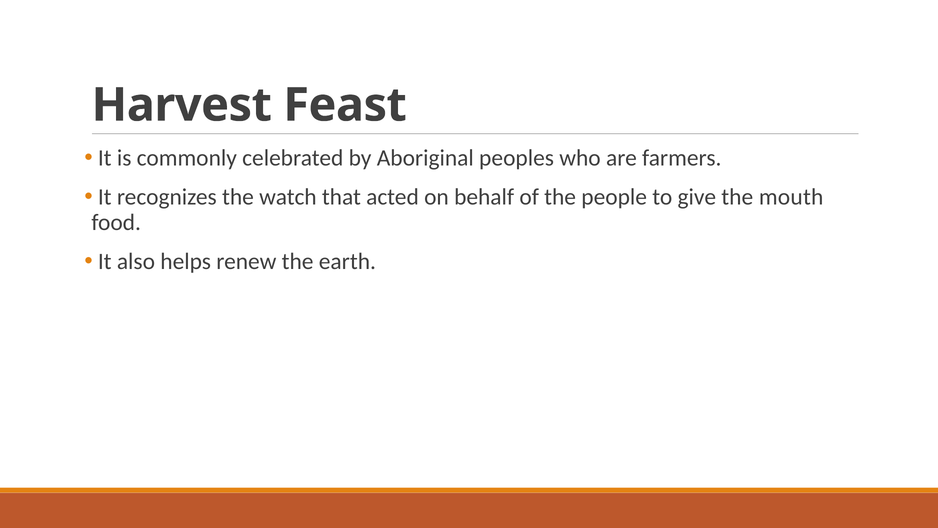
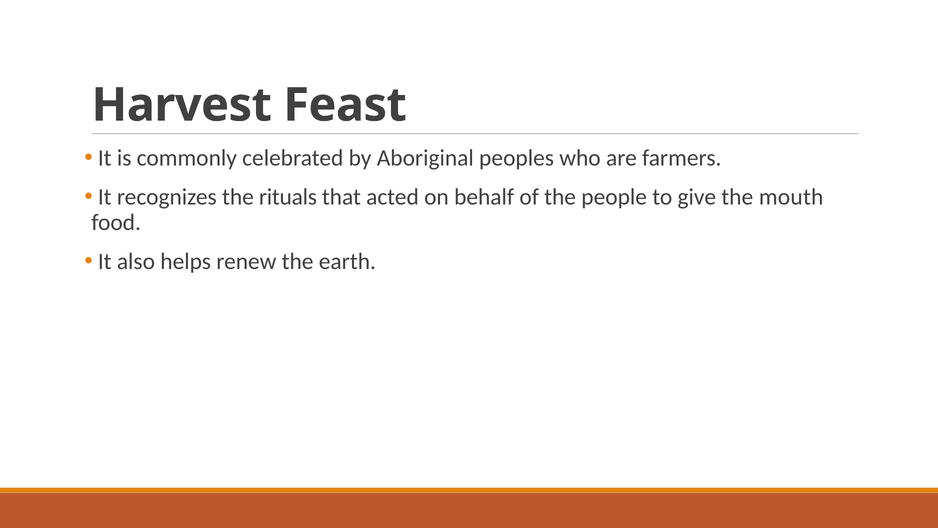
watch: watch -> rituals
